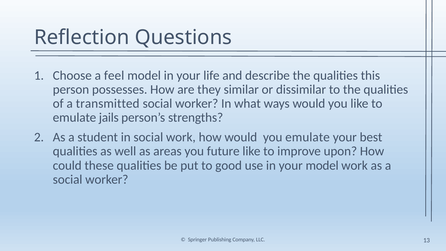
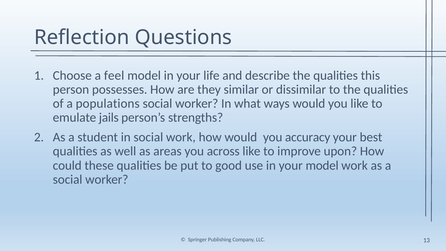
transmitted: transmitted -> populations
you emulate: emulate -> accuracy
future: future -> across
